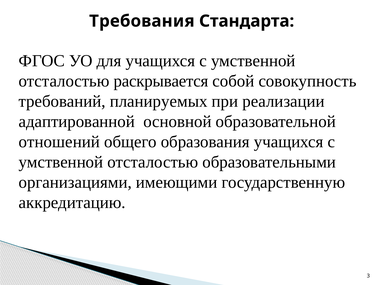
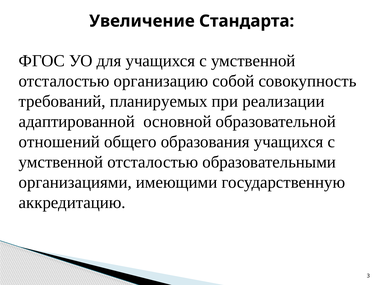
Требования: Требования -> Увеличение
раскрывается: раскрывается -> организацию
